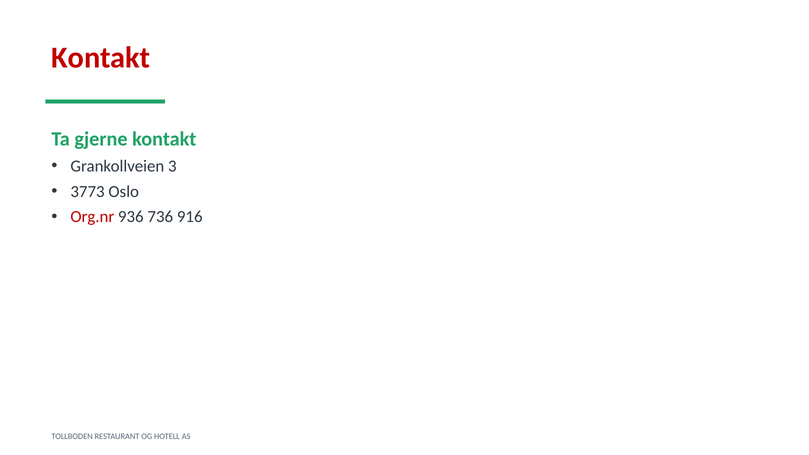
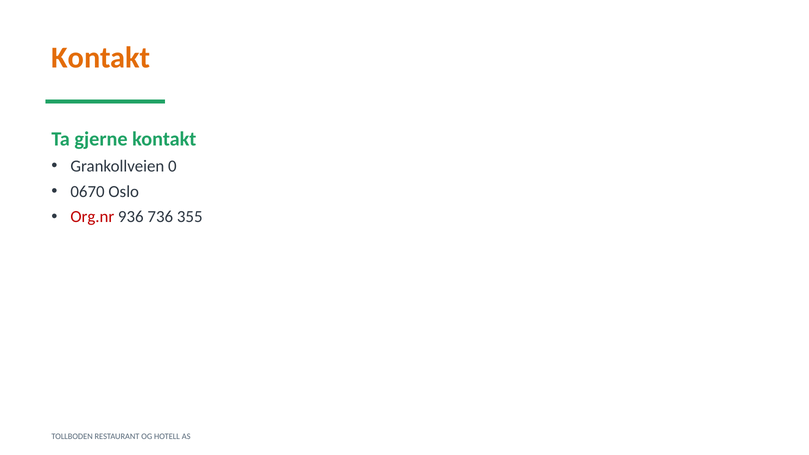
Kontakt at (101, 58) colour: red -> orange
3: 3 -> 0
3773: 3773 -> 0670
916: 916 -> 355
